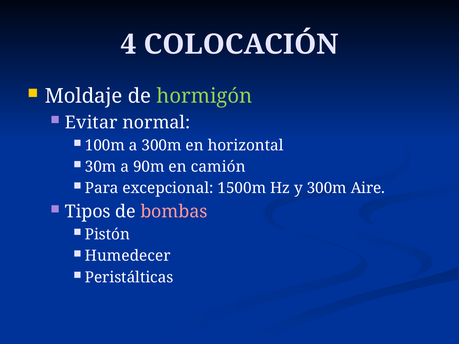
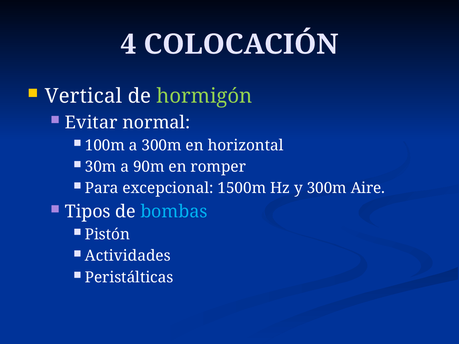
Moldaje: Moldaje -> Vertical
camión: camión -> romper
bombas colour: pink -> light blue
Humedecer: Humedecer -> Actividades
